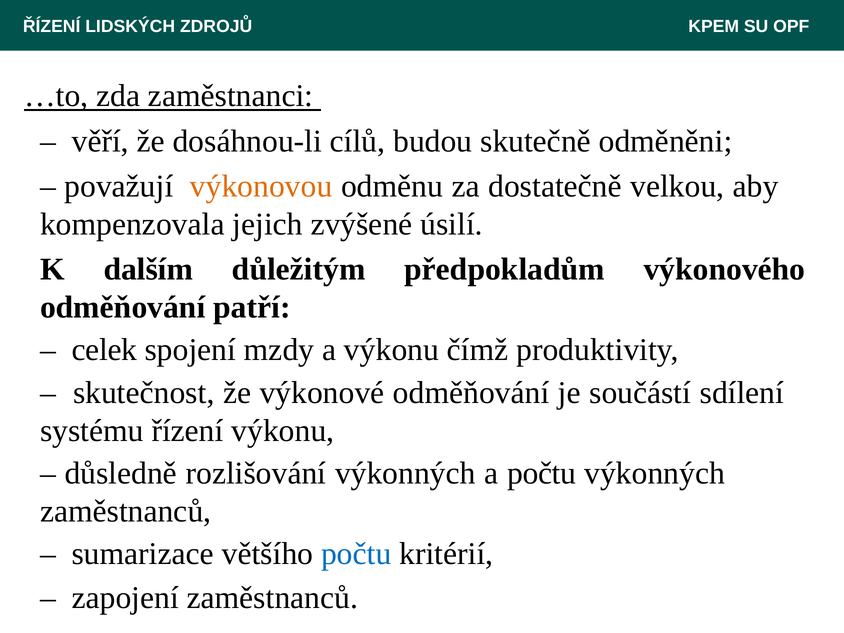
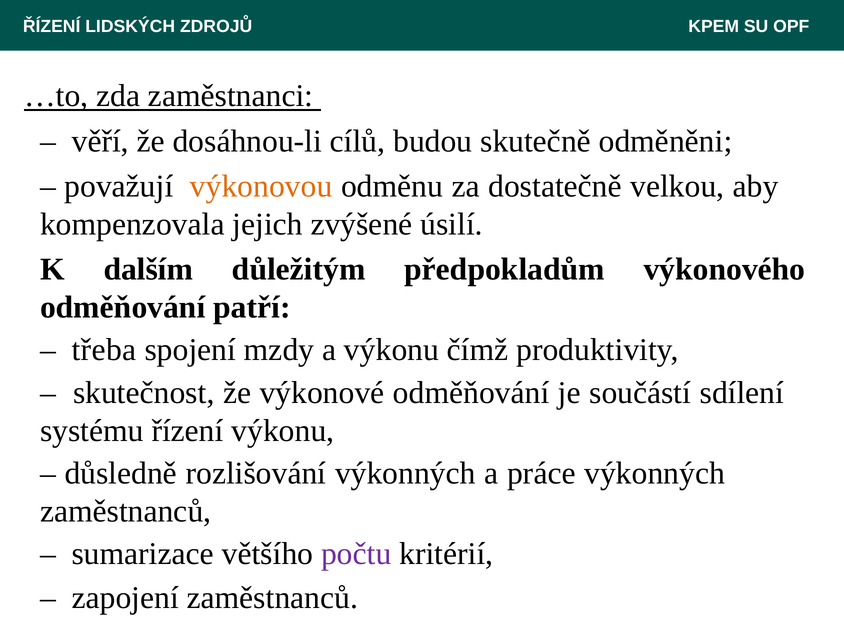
celek: celek -> třeba
a počtu: počtu -> práce
počtu at (356, 554) colour: blue -> purple
